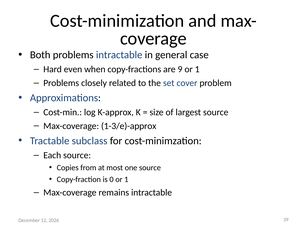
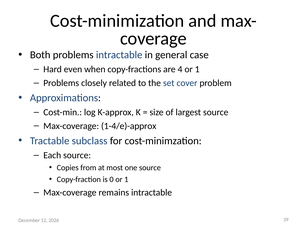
9: 9 -> 4
1-3/e)-approx: 1-3/e)-approx -> 1-4/e)-approx
